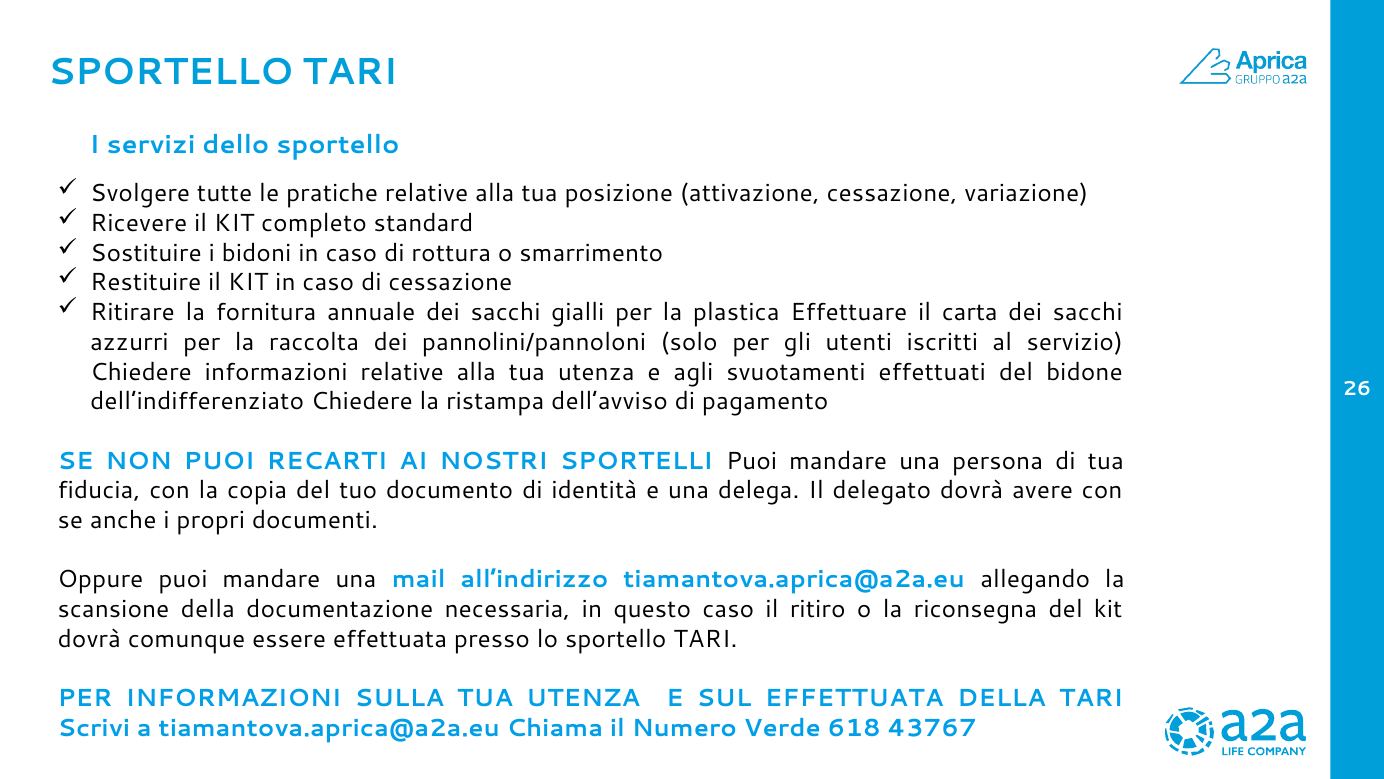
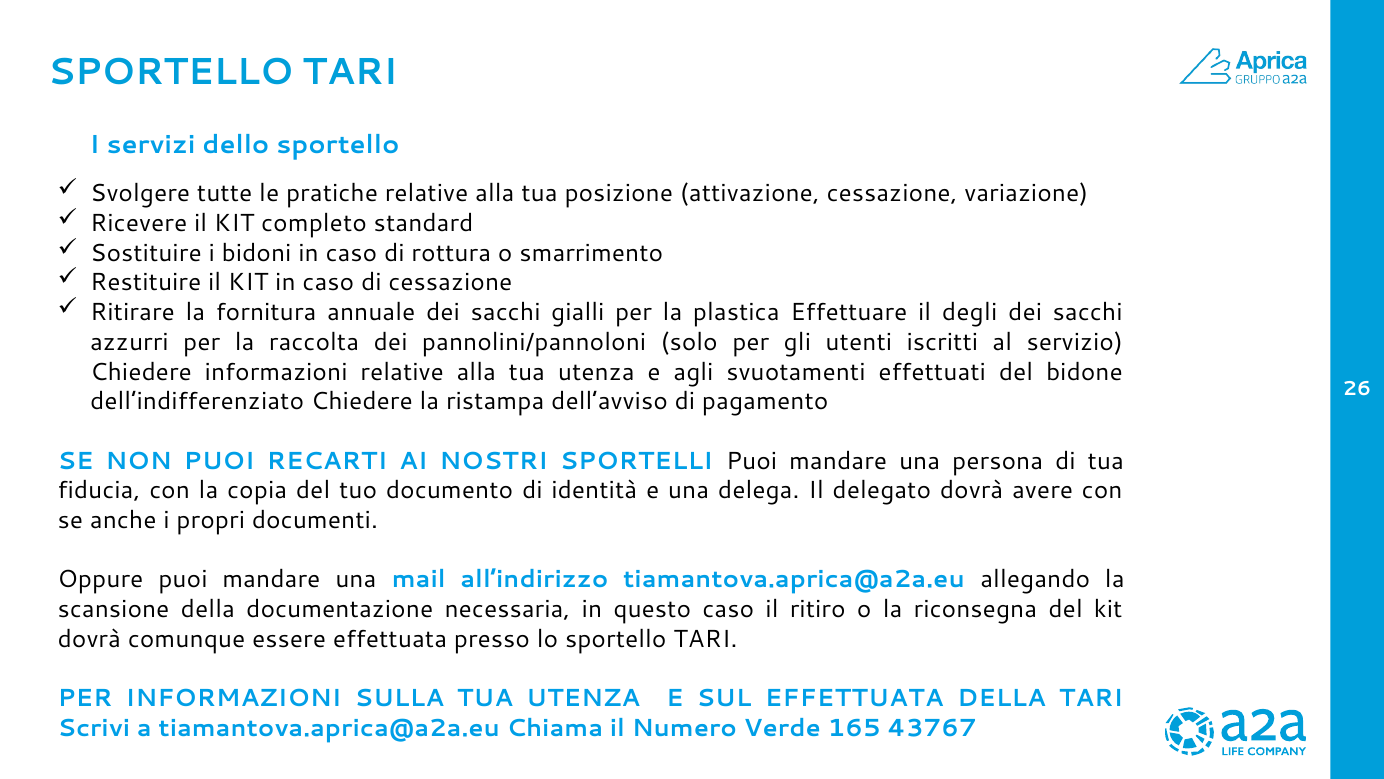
carta: carta -> degli
618: 618 -> 165
